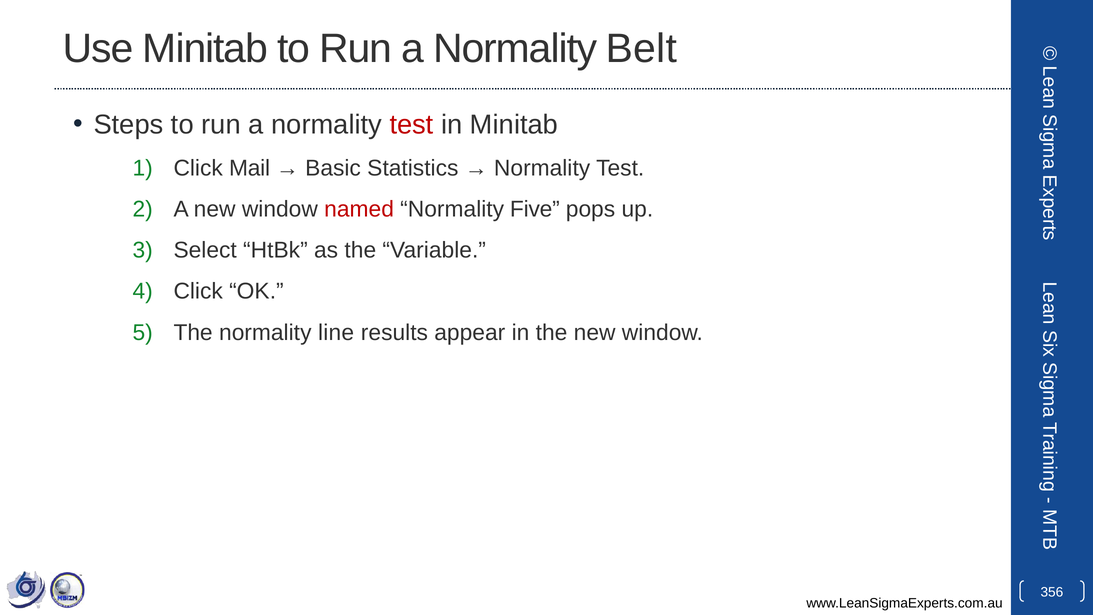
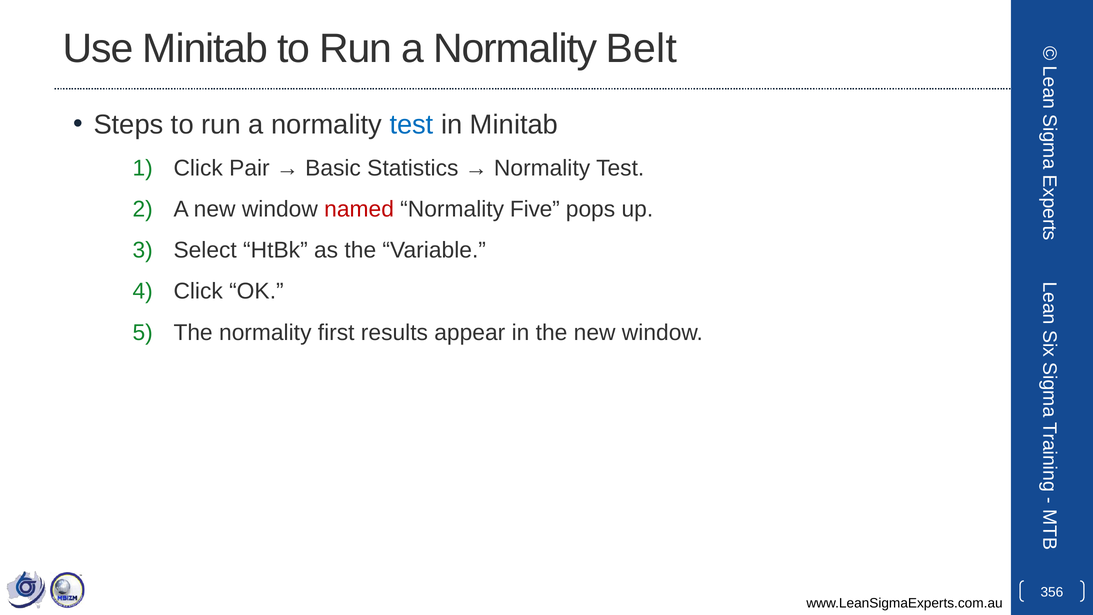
test at (412, 125) colour: red -> blue
Mail: Mail -> Pair
line: line -> first
